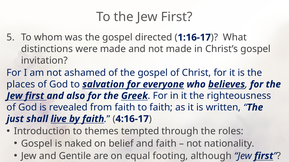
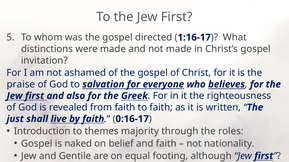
places: places -> praise
4:16-17: 4:16-17 -> 0:16-17
tempted: tempted -> majority
